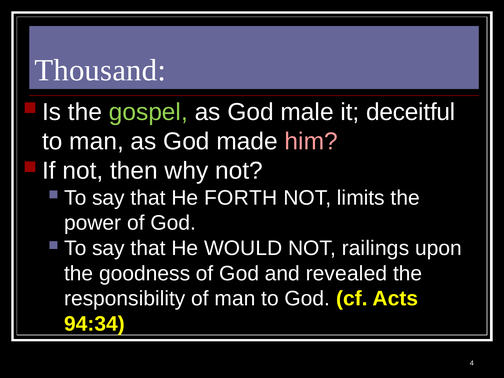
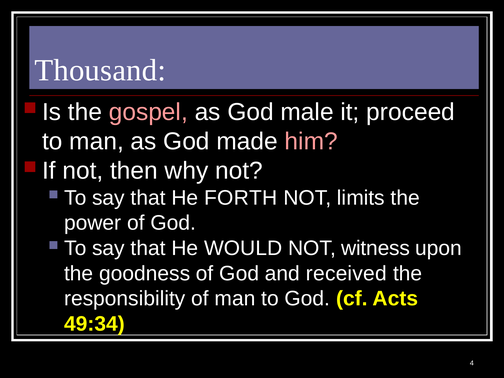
gospel colour: light green -> pink
deceitful: deceitful -> proceed
railings: railings -> witness
revealed: revealed -> received
94:34: 94:34 -> 49:34
